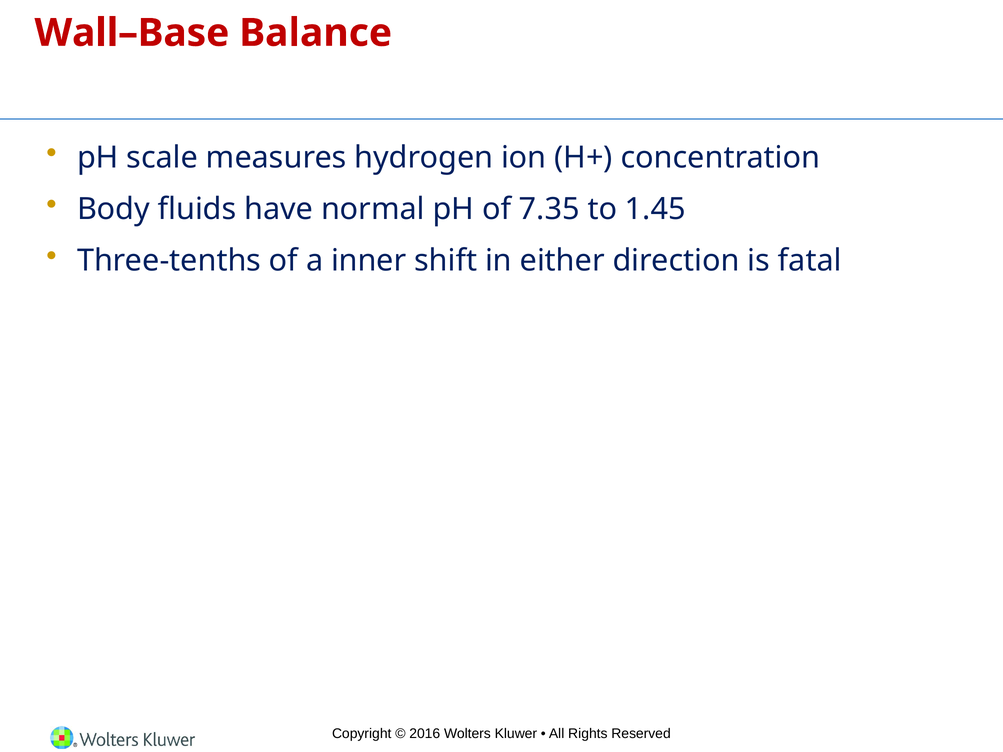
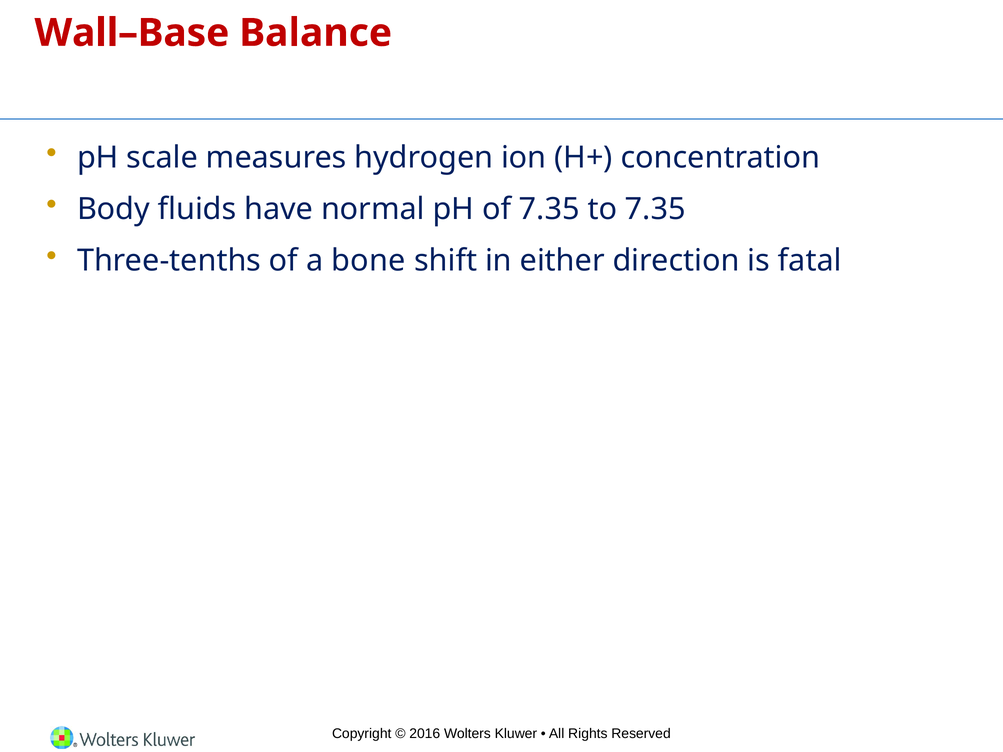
to 1.45: 1.45 -> 7.35
inner: inner -> bone
